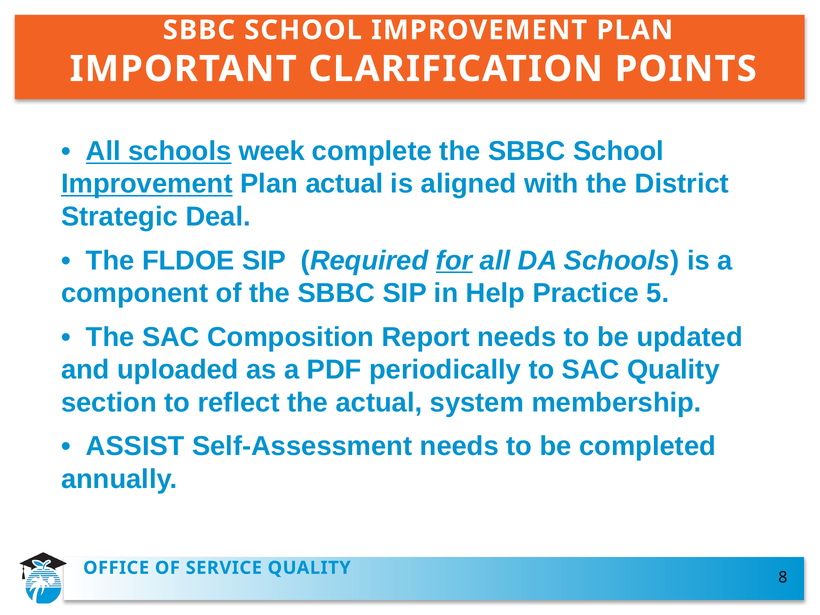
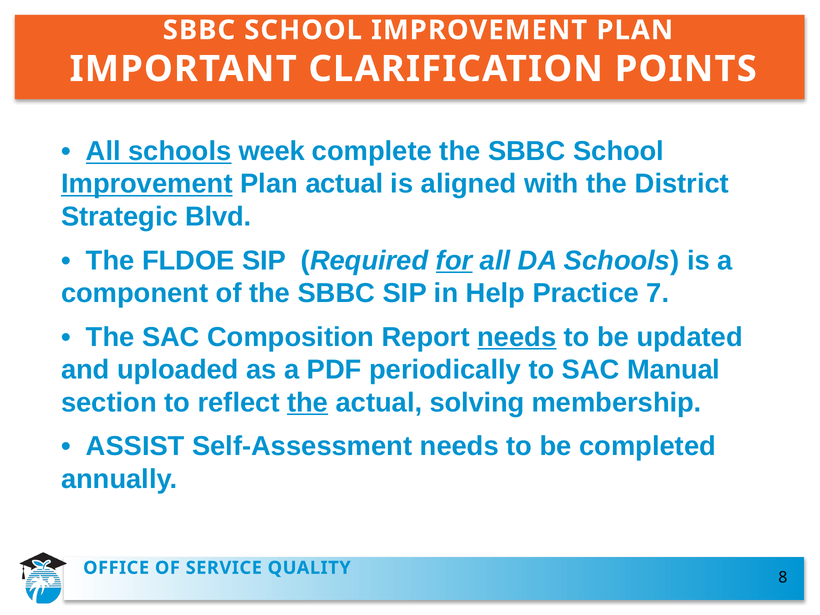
Deal: Deal -> Blvd
5: 5 -> 7
needs at (517, 337) underline: none -> present
SAC Quality: Quality -> Manual
the at (308, 403) underline: none -> present
system: system -> solving
